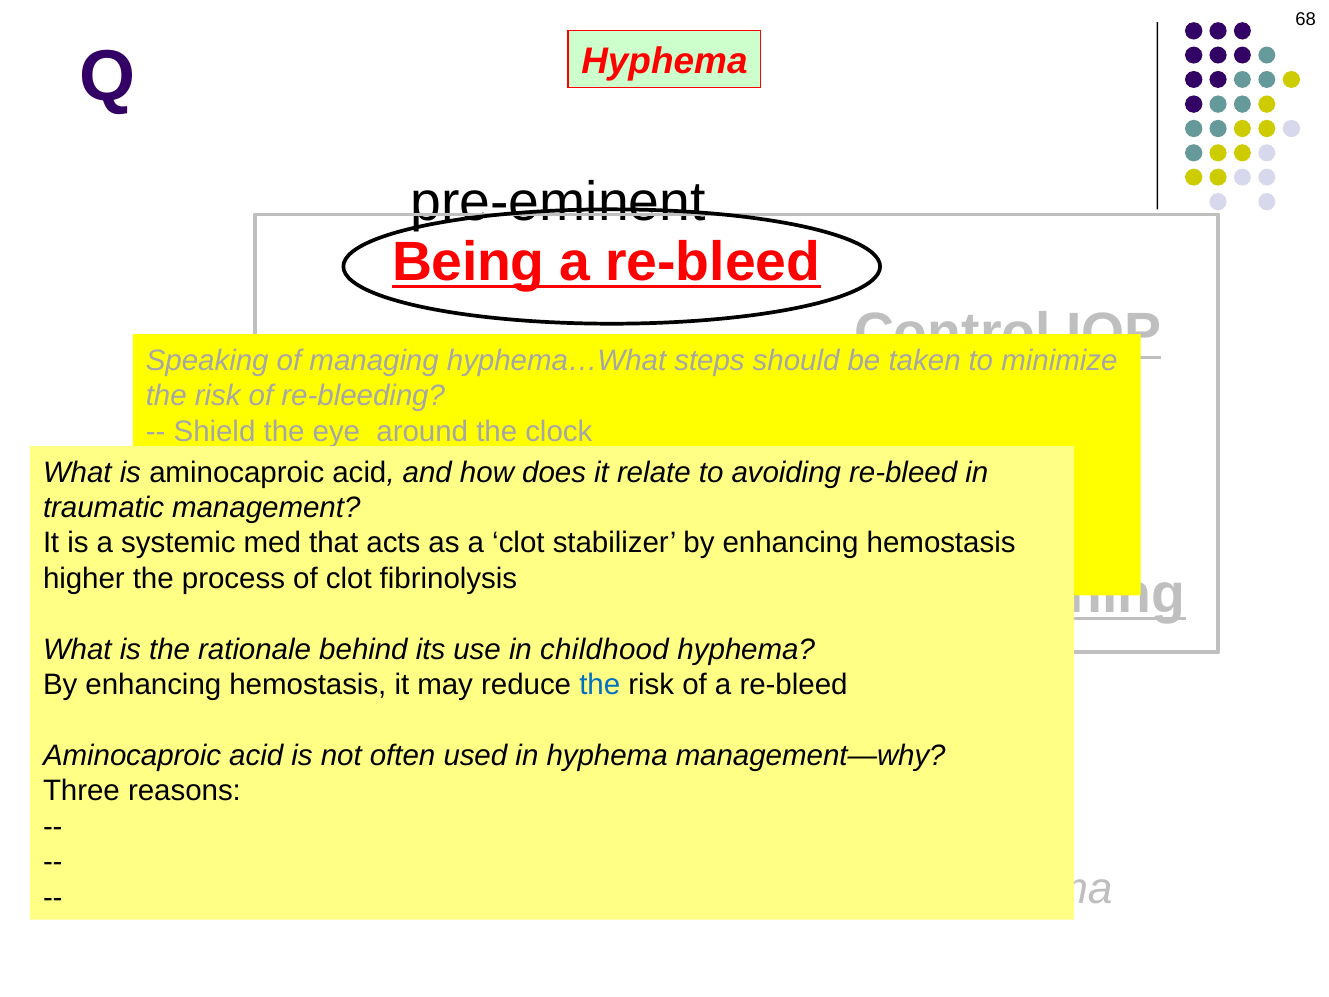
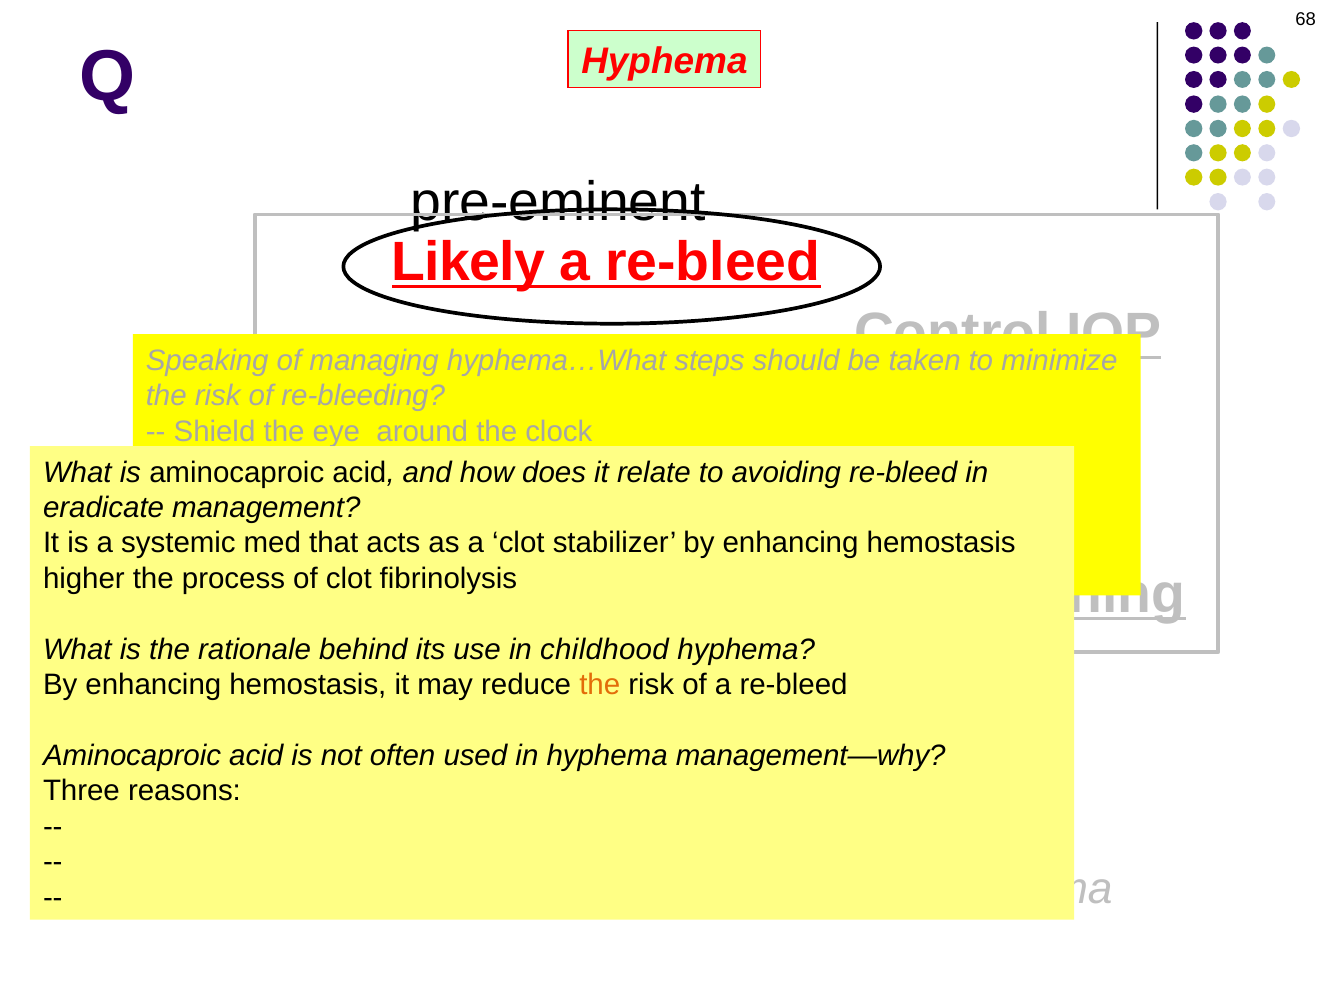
Being: Being -> Likely
traumatic: traumatic -> eradicate
the at (600, 685) colour: blue -> orange
